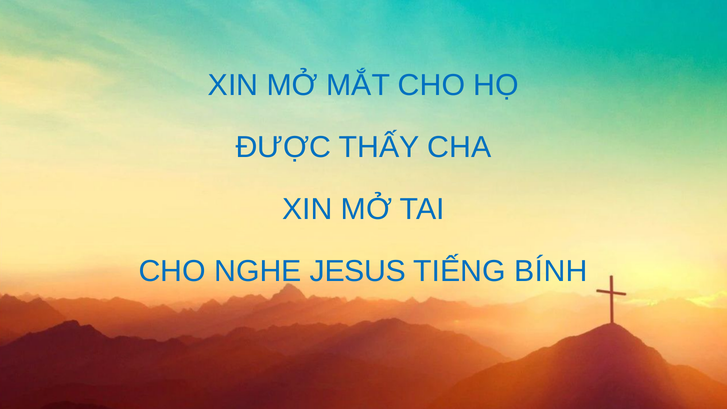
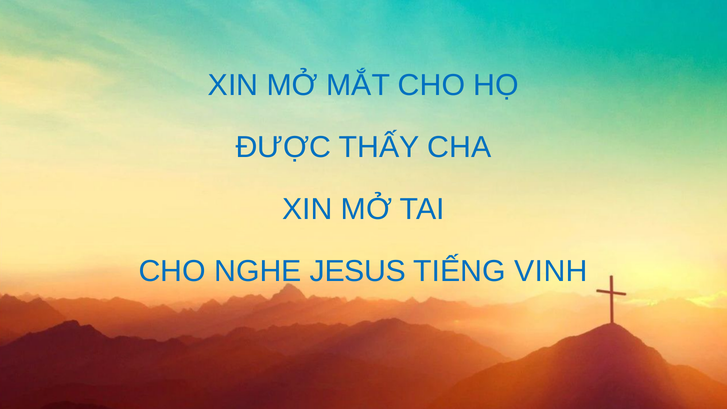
BÍNH: BÍNH -> VINH
